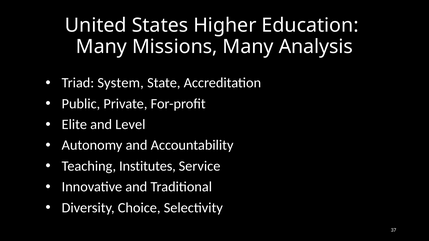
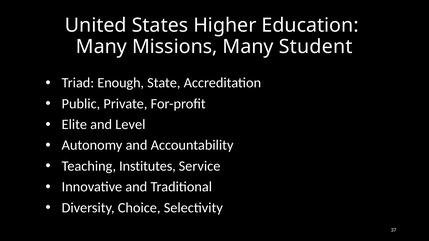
Analysis: Analysis -> Student
System: System -> Enough
